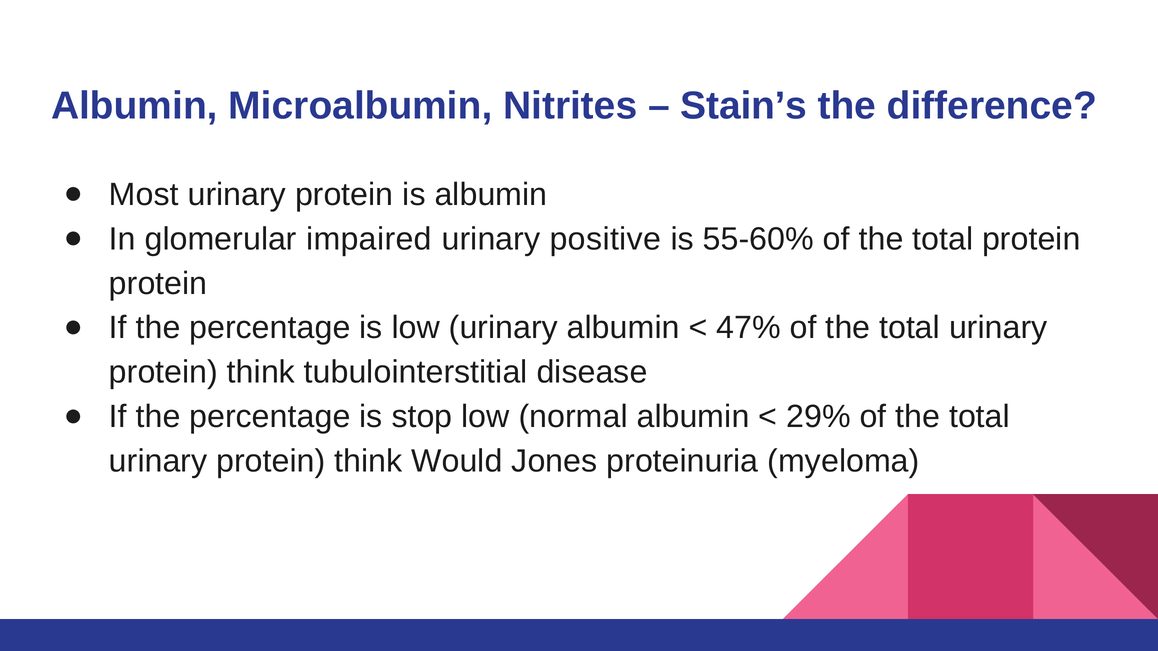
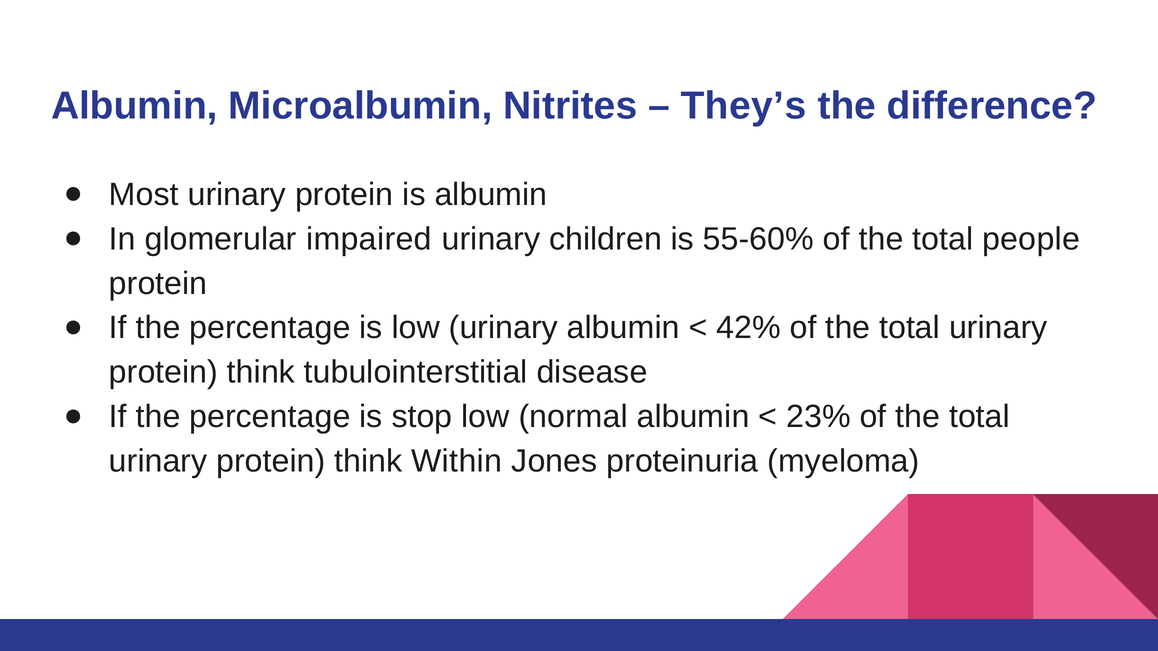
Stain’s: Stain’s -> They’s
positive: positive -> children
total protein: protein -> people
47%: 47% -> 42%
29%: 29% -> 23%
Would: Would -> Within
